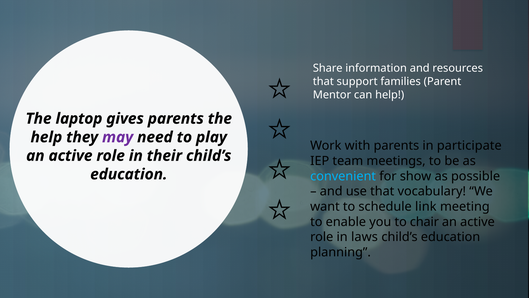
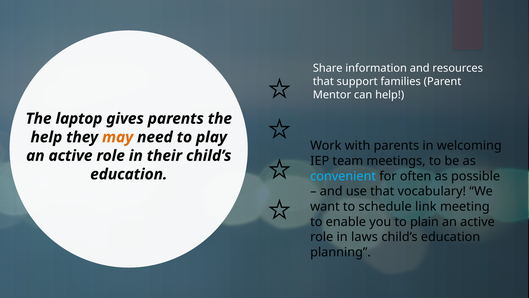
may colour: purple -> orange
participate: participate -> welcoming
show: show -> often
chair: chair -> plain
